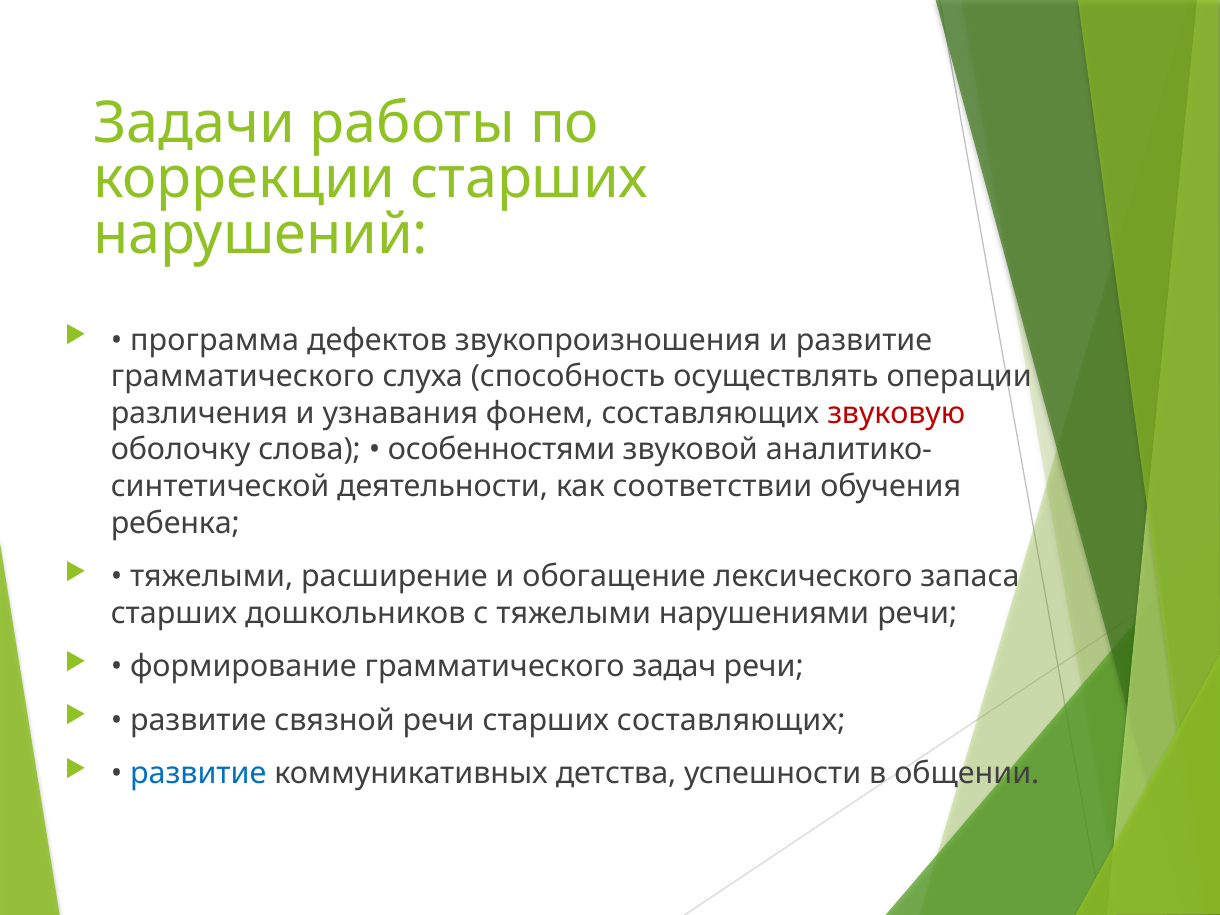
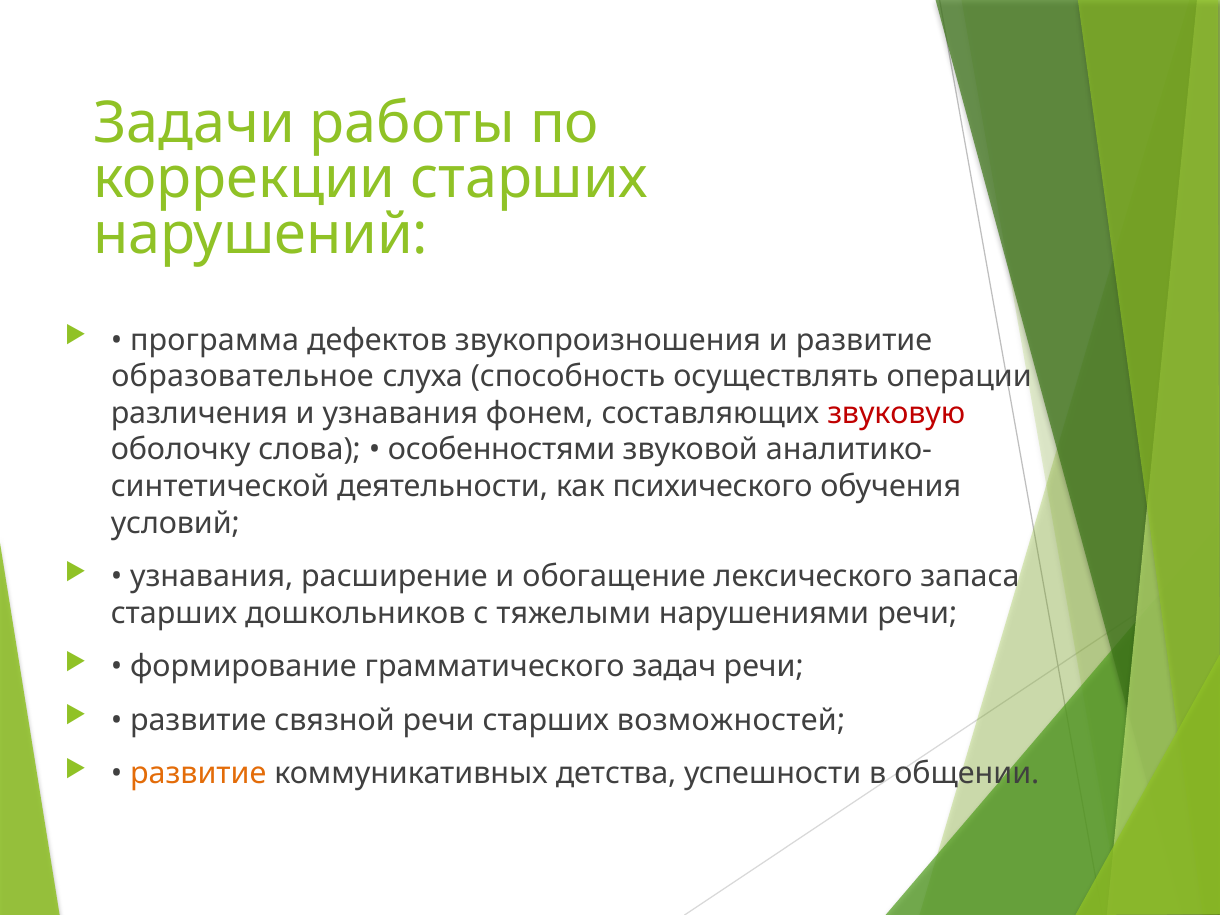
грамматического at (243, 377): грамматического -> образовательное
соответствии: соответствии -> психического
ребенка: ребенка -> условий
тяжелыми at (212, 576): тяжелыми -> узнавания
старших составляющих: составляющих -> возможностей
развитие at (198, 774) colour: blue -> orange
